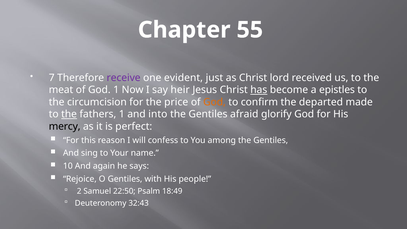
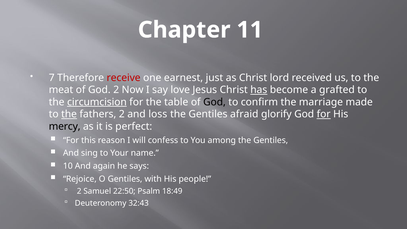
55: 55 -> 11
receive colour: purple -> red
evident: evident -> earnest
God 1: 1 -> 2
heir: heir -> love
epistles: epistles -> grafted
circumcision underline: none -> present
price: price -> table
God at (214, 102) colour: orange -> black
departed: departed -> marriage
fathers 1: 1 -> 2
into: into -> loss
for at (324, 114) underline: none -> present
